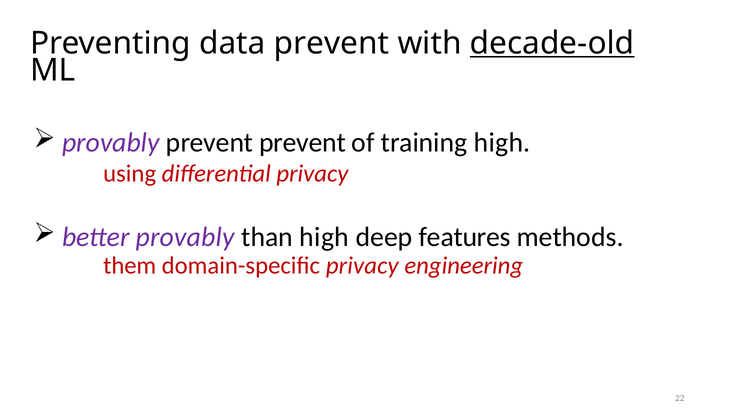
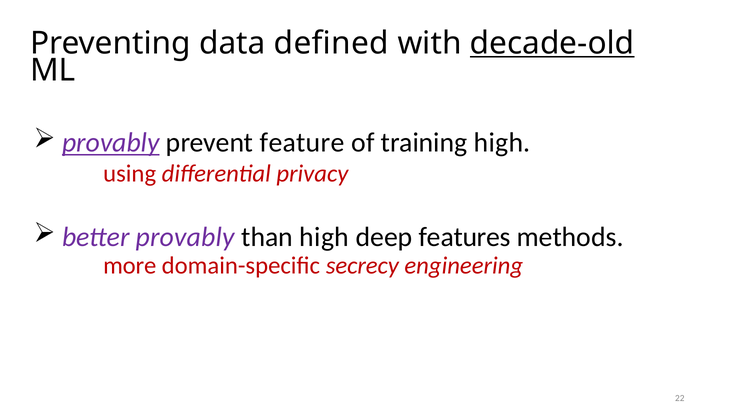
data prevent: prevent -> defined
provably at (111, 143) underline: none -> present
prevent prevent: prevent -> feature
them: them -> more
domain-specific privacy: privacy -> secrecy
